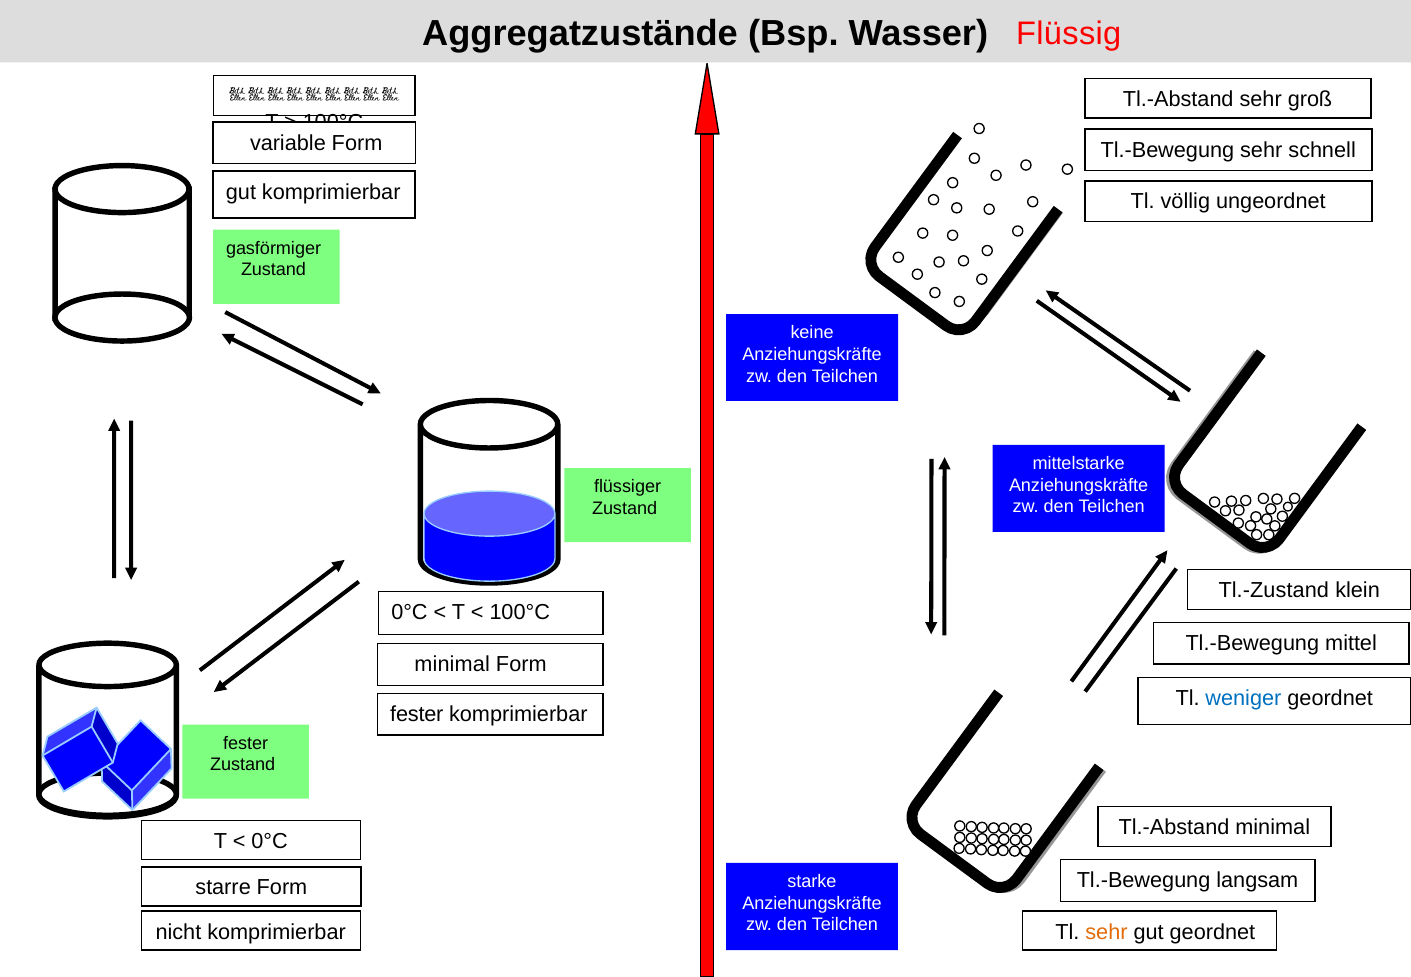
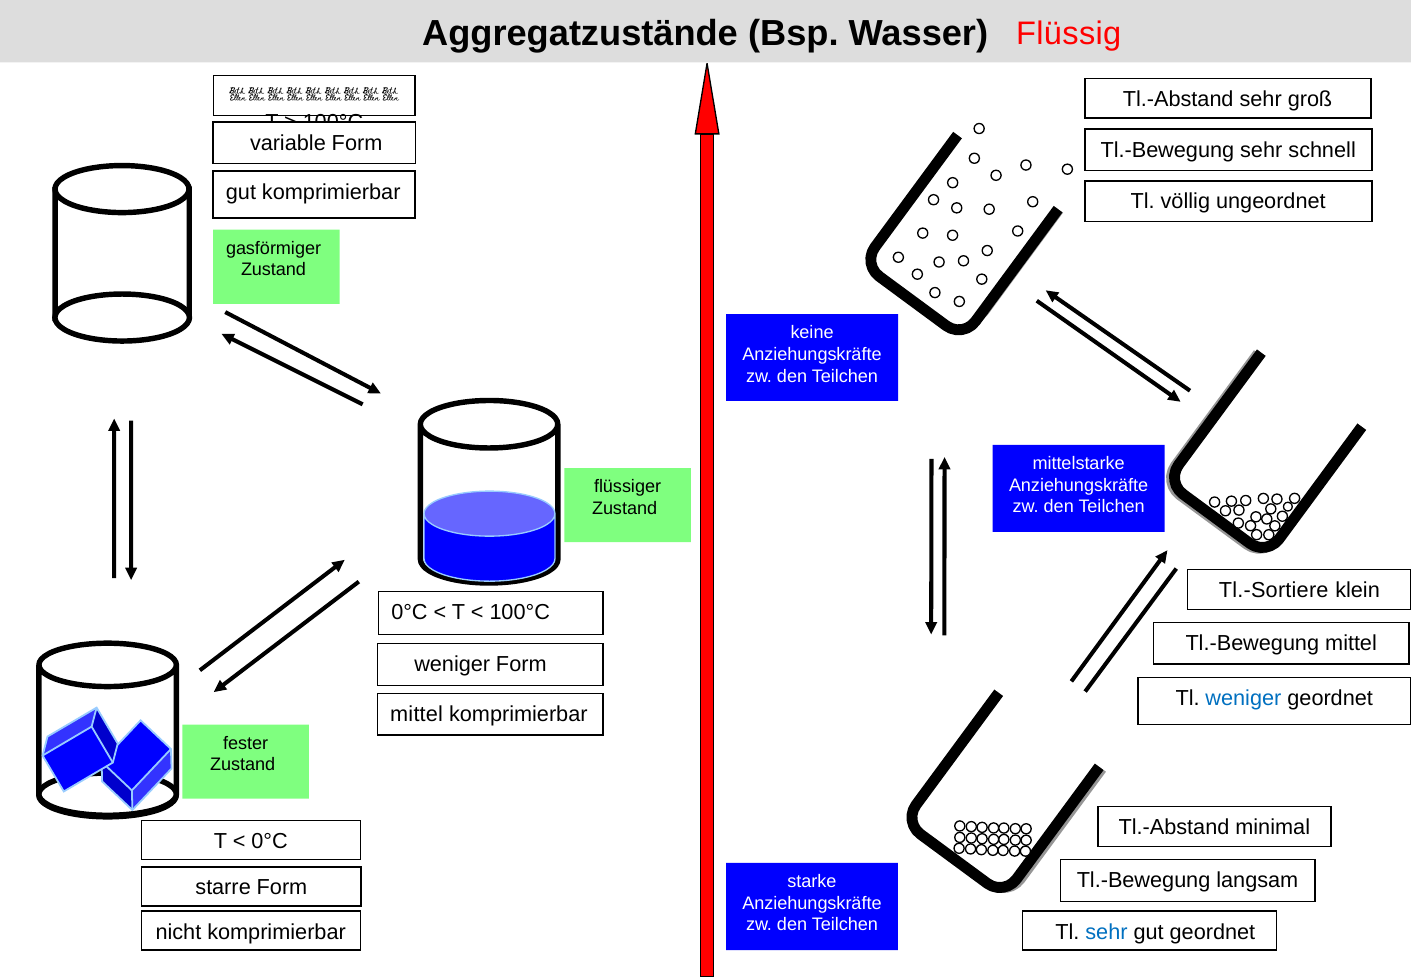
Tl.-Zustand: Tl.-Zustand -> Tl.-Sortiere
minimal at (452, 664): minimal -> weniger
fester at (417, 714): fester -> mittel
sehr at (1106, 932) colour: orange -> blue
